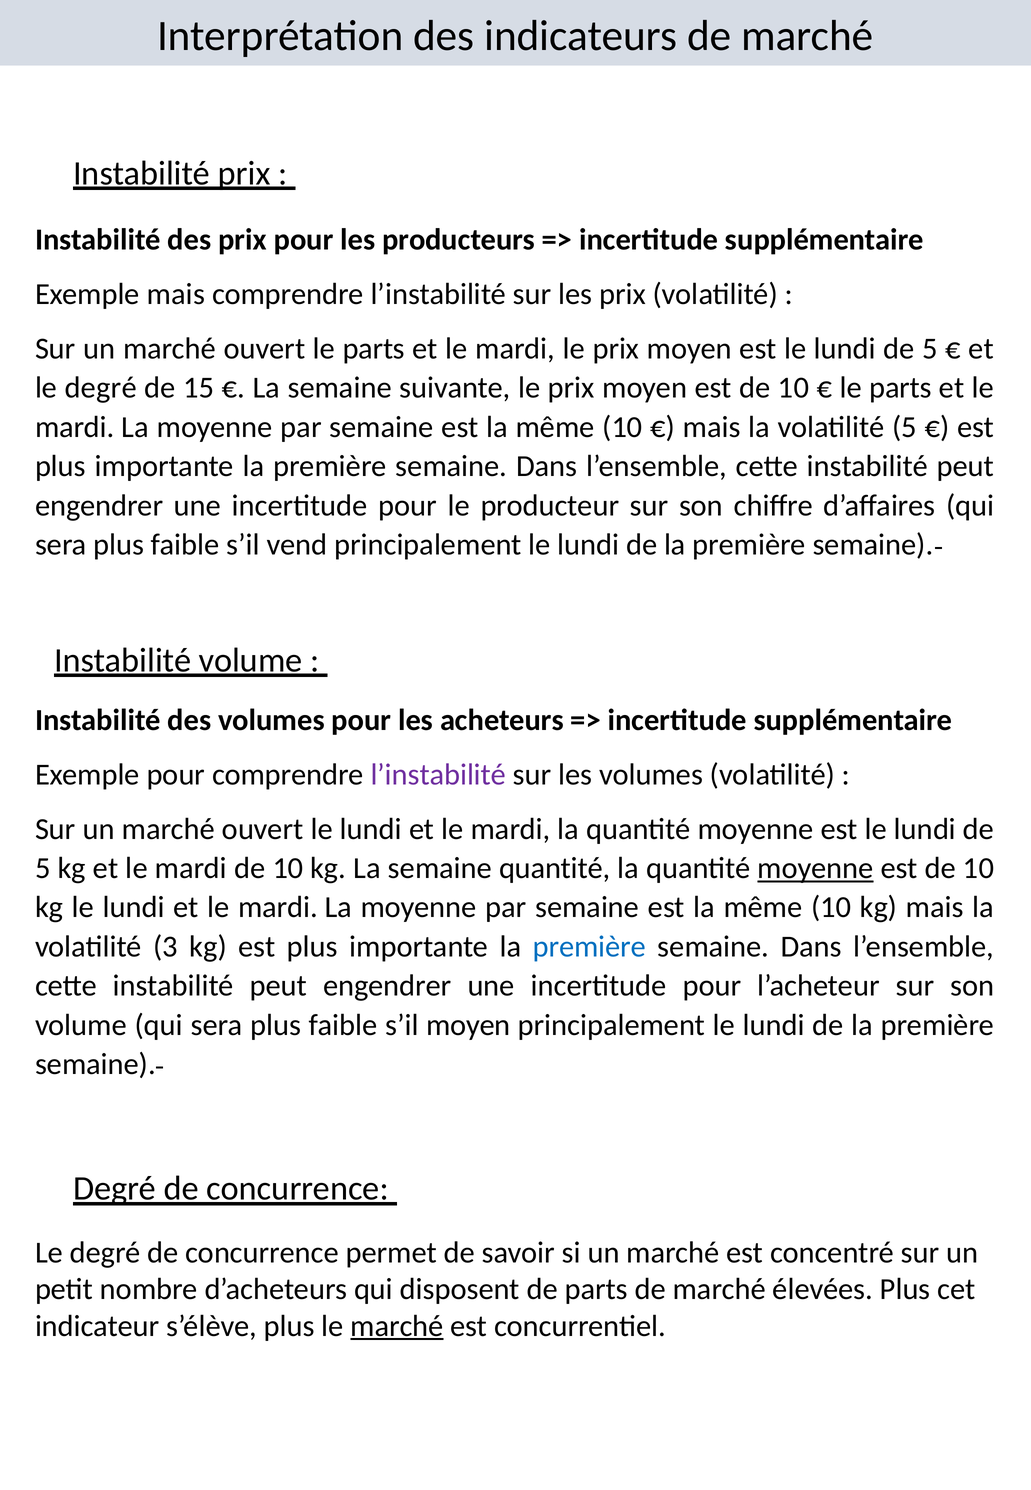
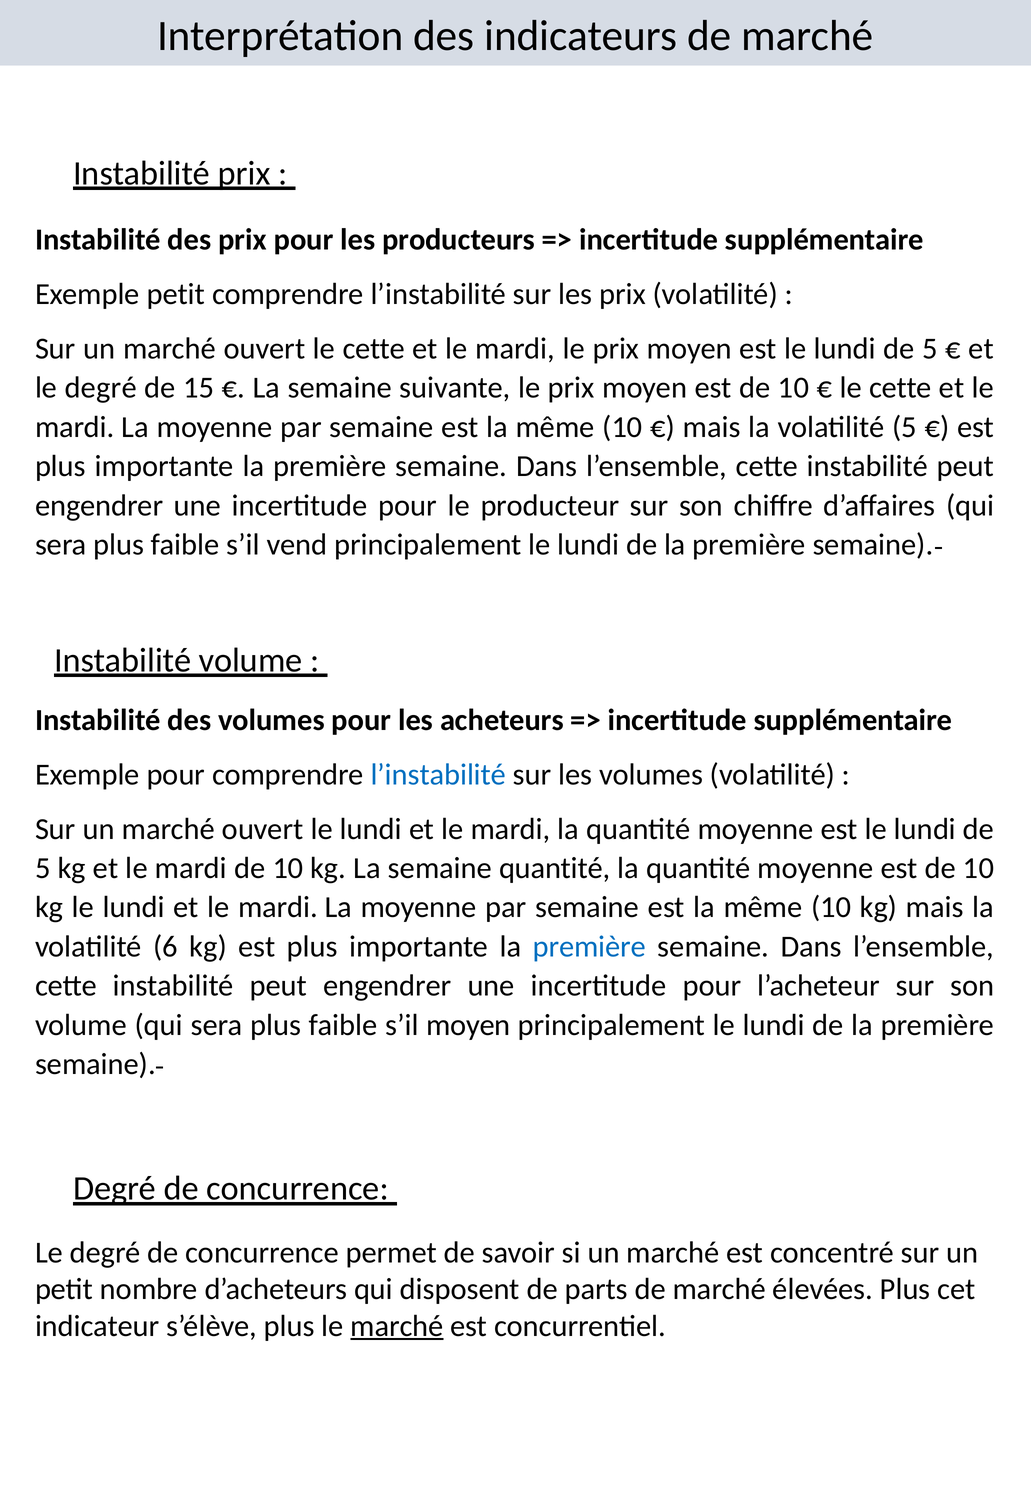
Exemple mais: mais -> petit
ouvert le parts: parts -> cette
parts at (900, 388): parts -> cette
l’instabilité at (438, 774) colour: purple -> blue
moyenne at (815, 868) underline: present -> none
3: 3 -> 6
